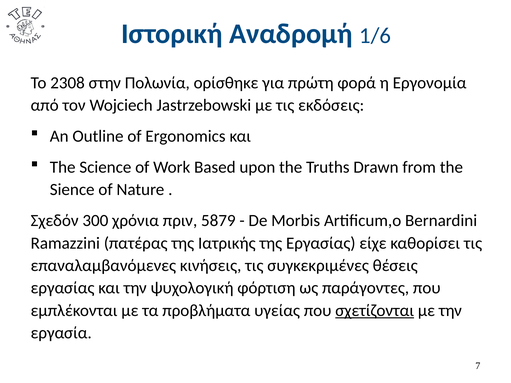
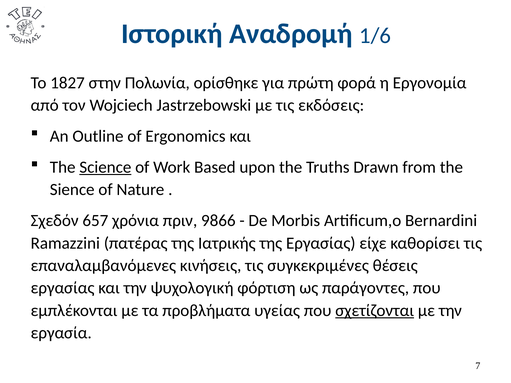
2308: 2308 -> 1827
Science underline: none -> present
300: 300 -> 657
5879: 5879 -> 9866
